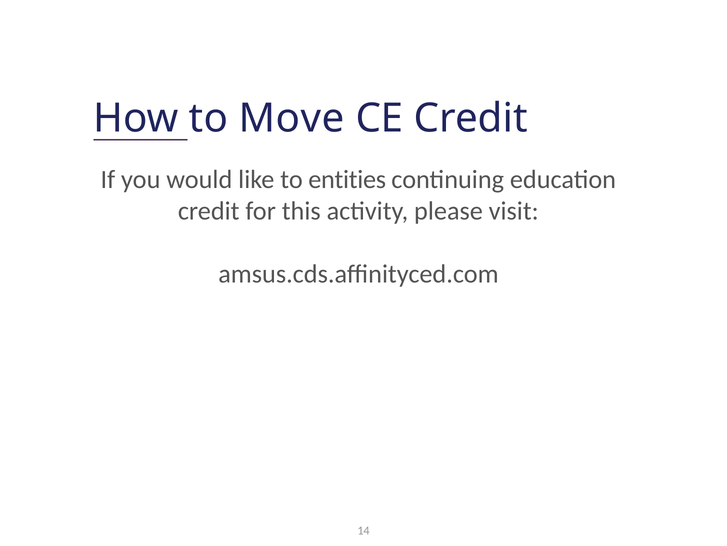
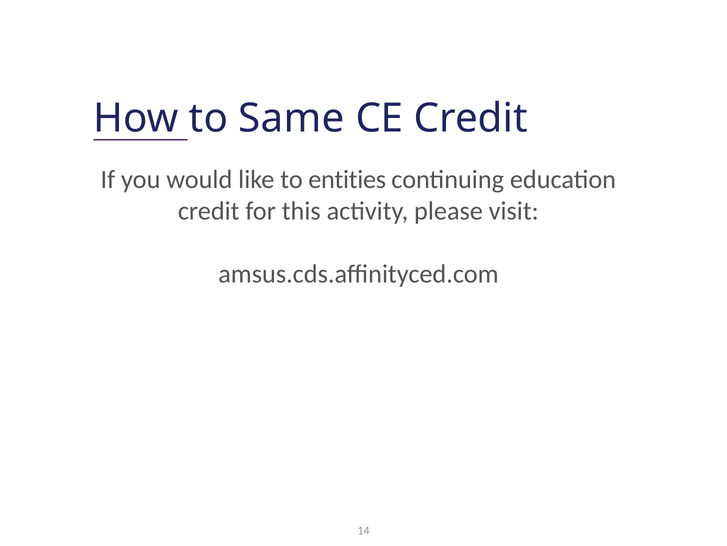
Move: Move -> Same
